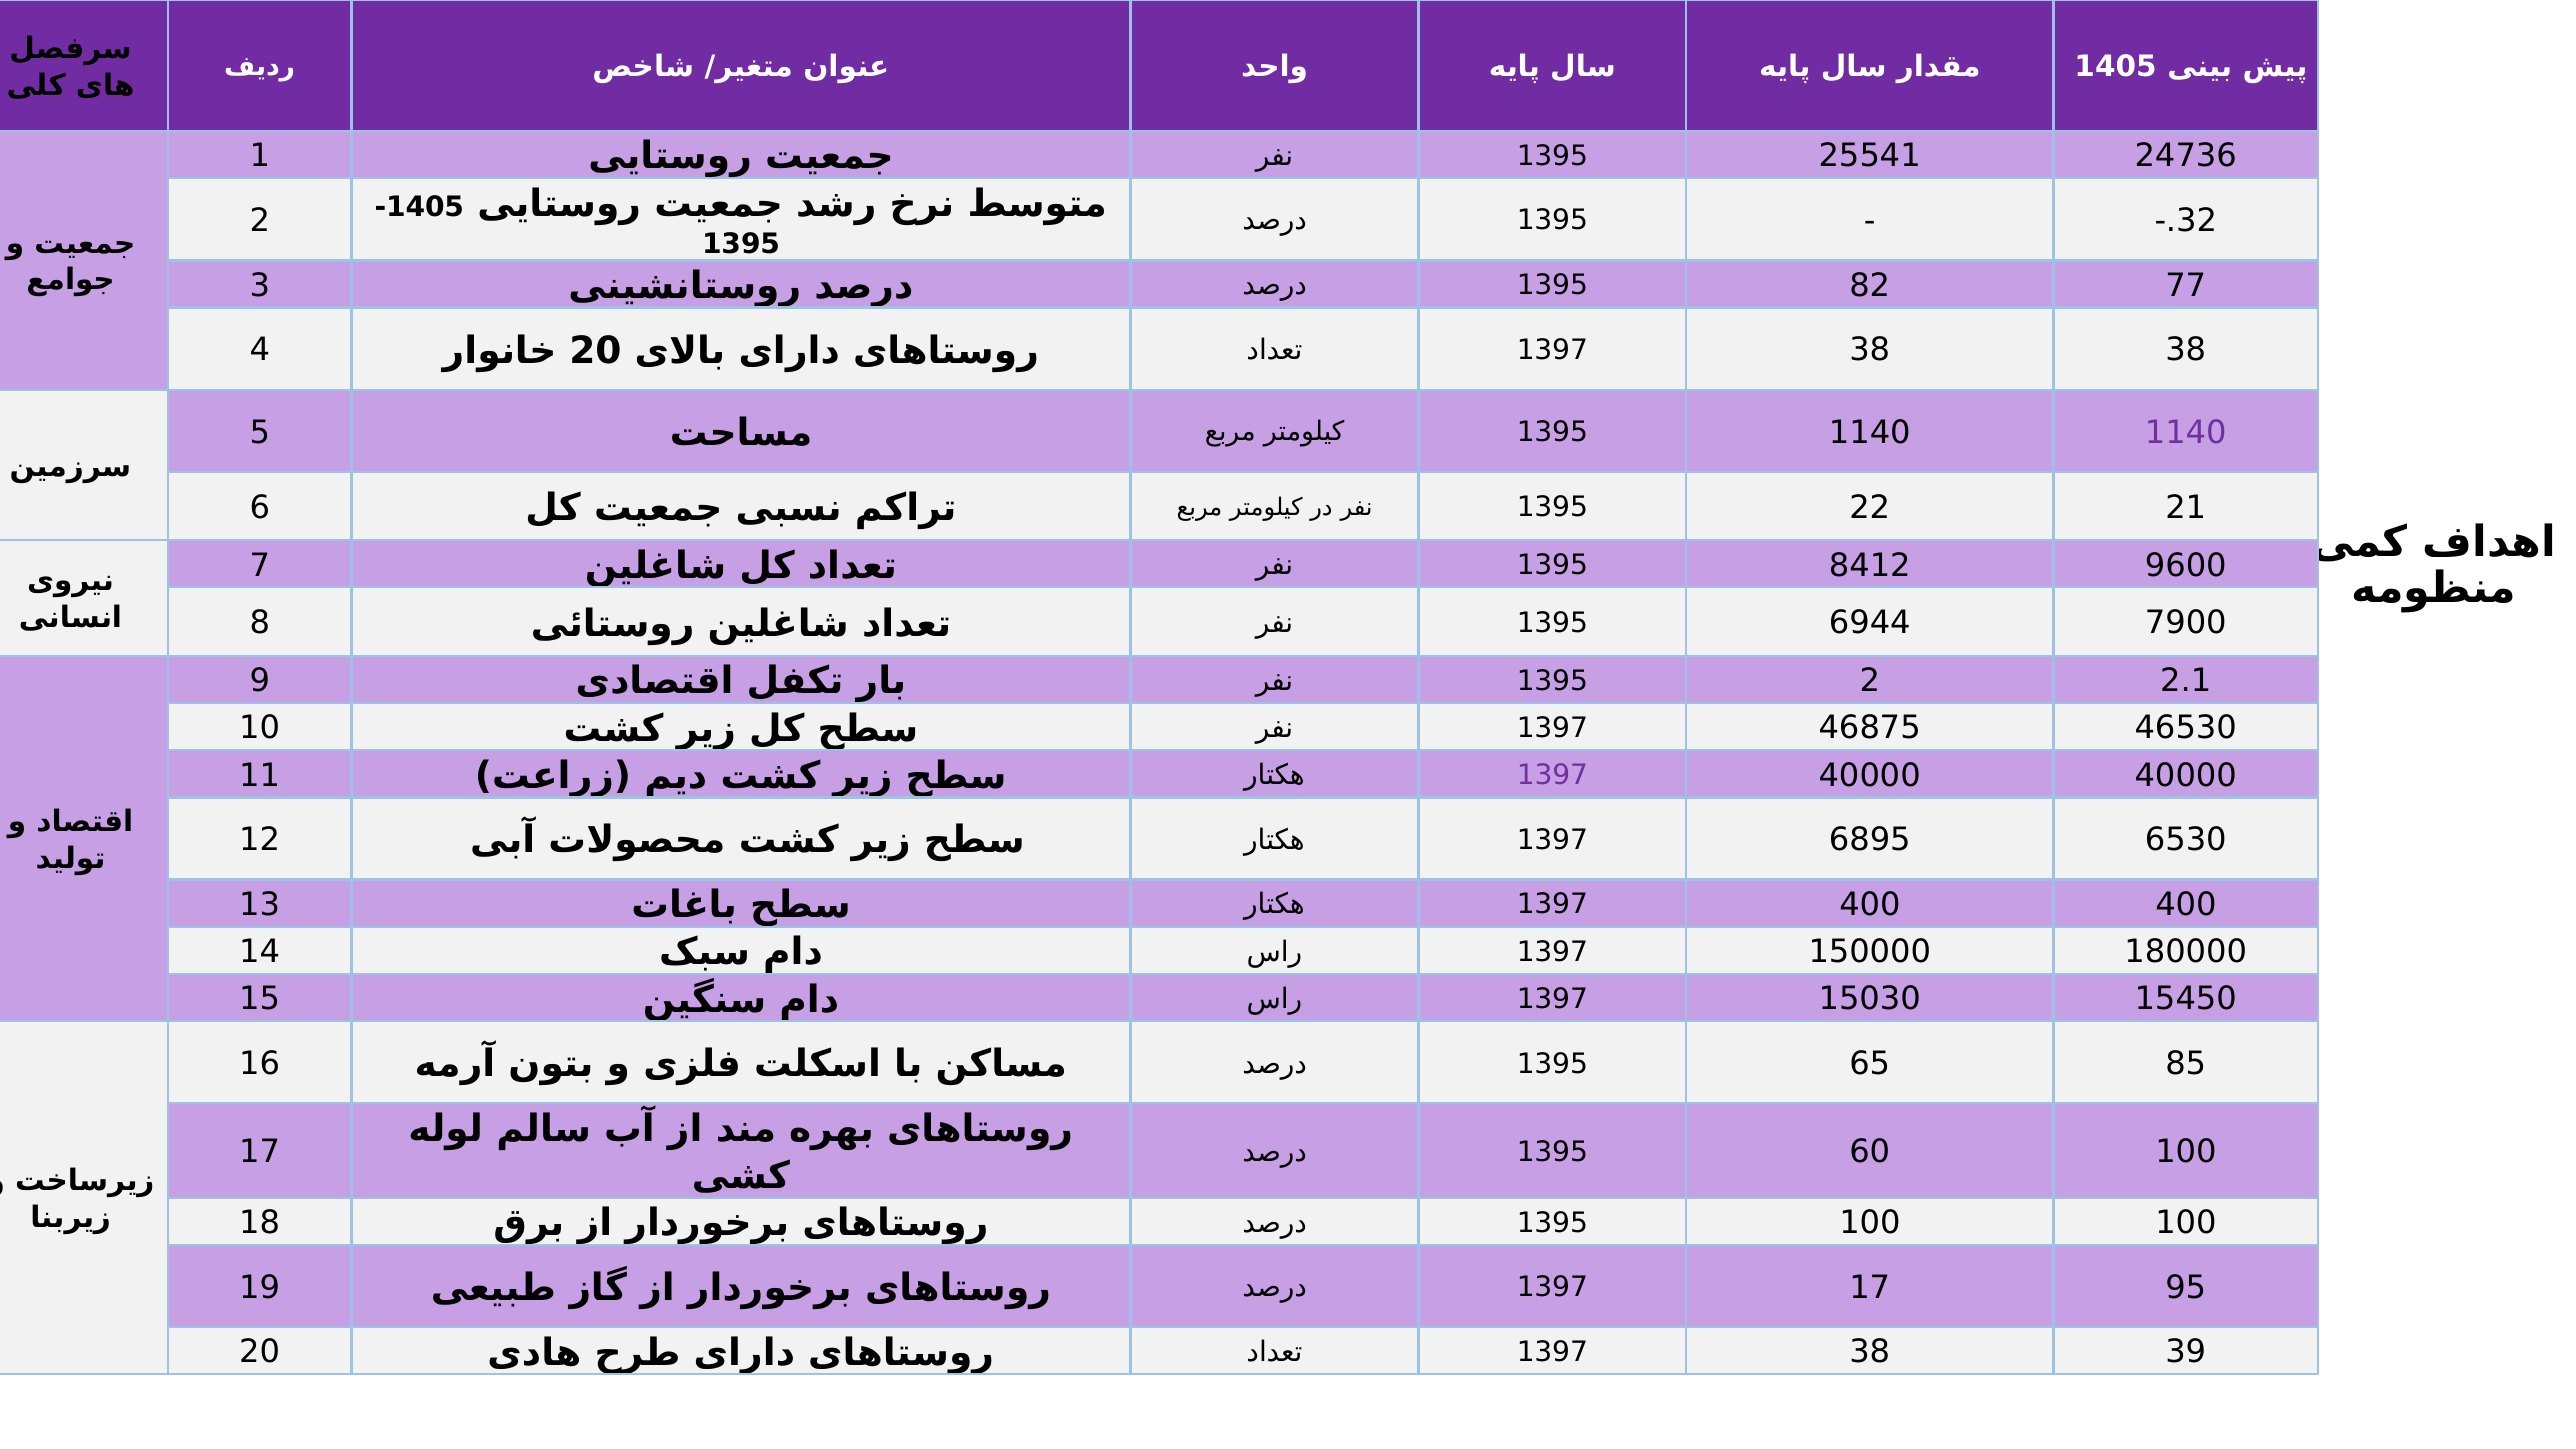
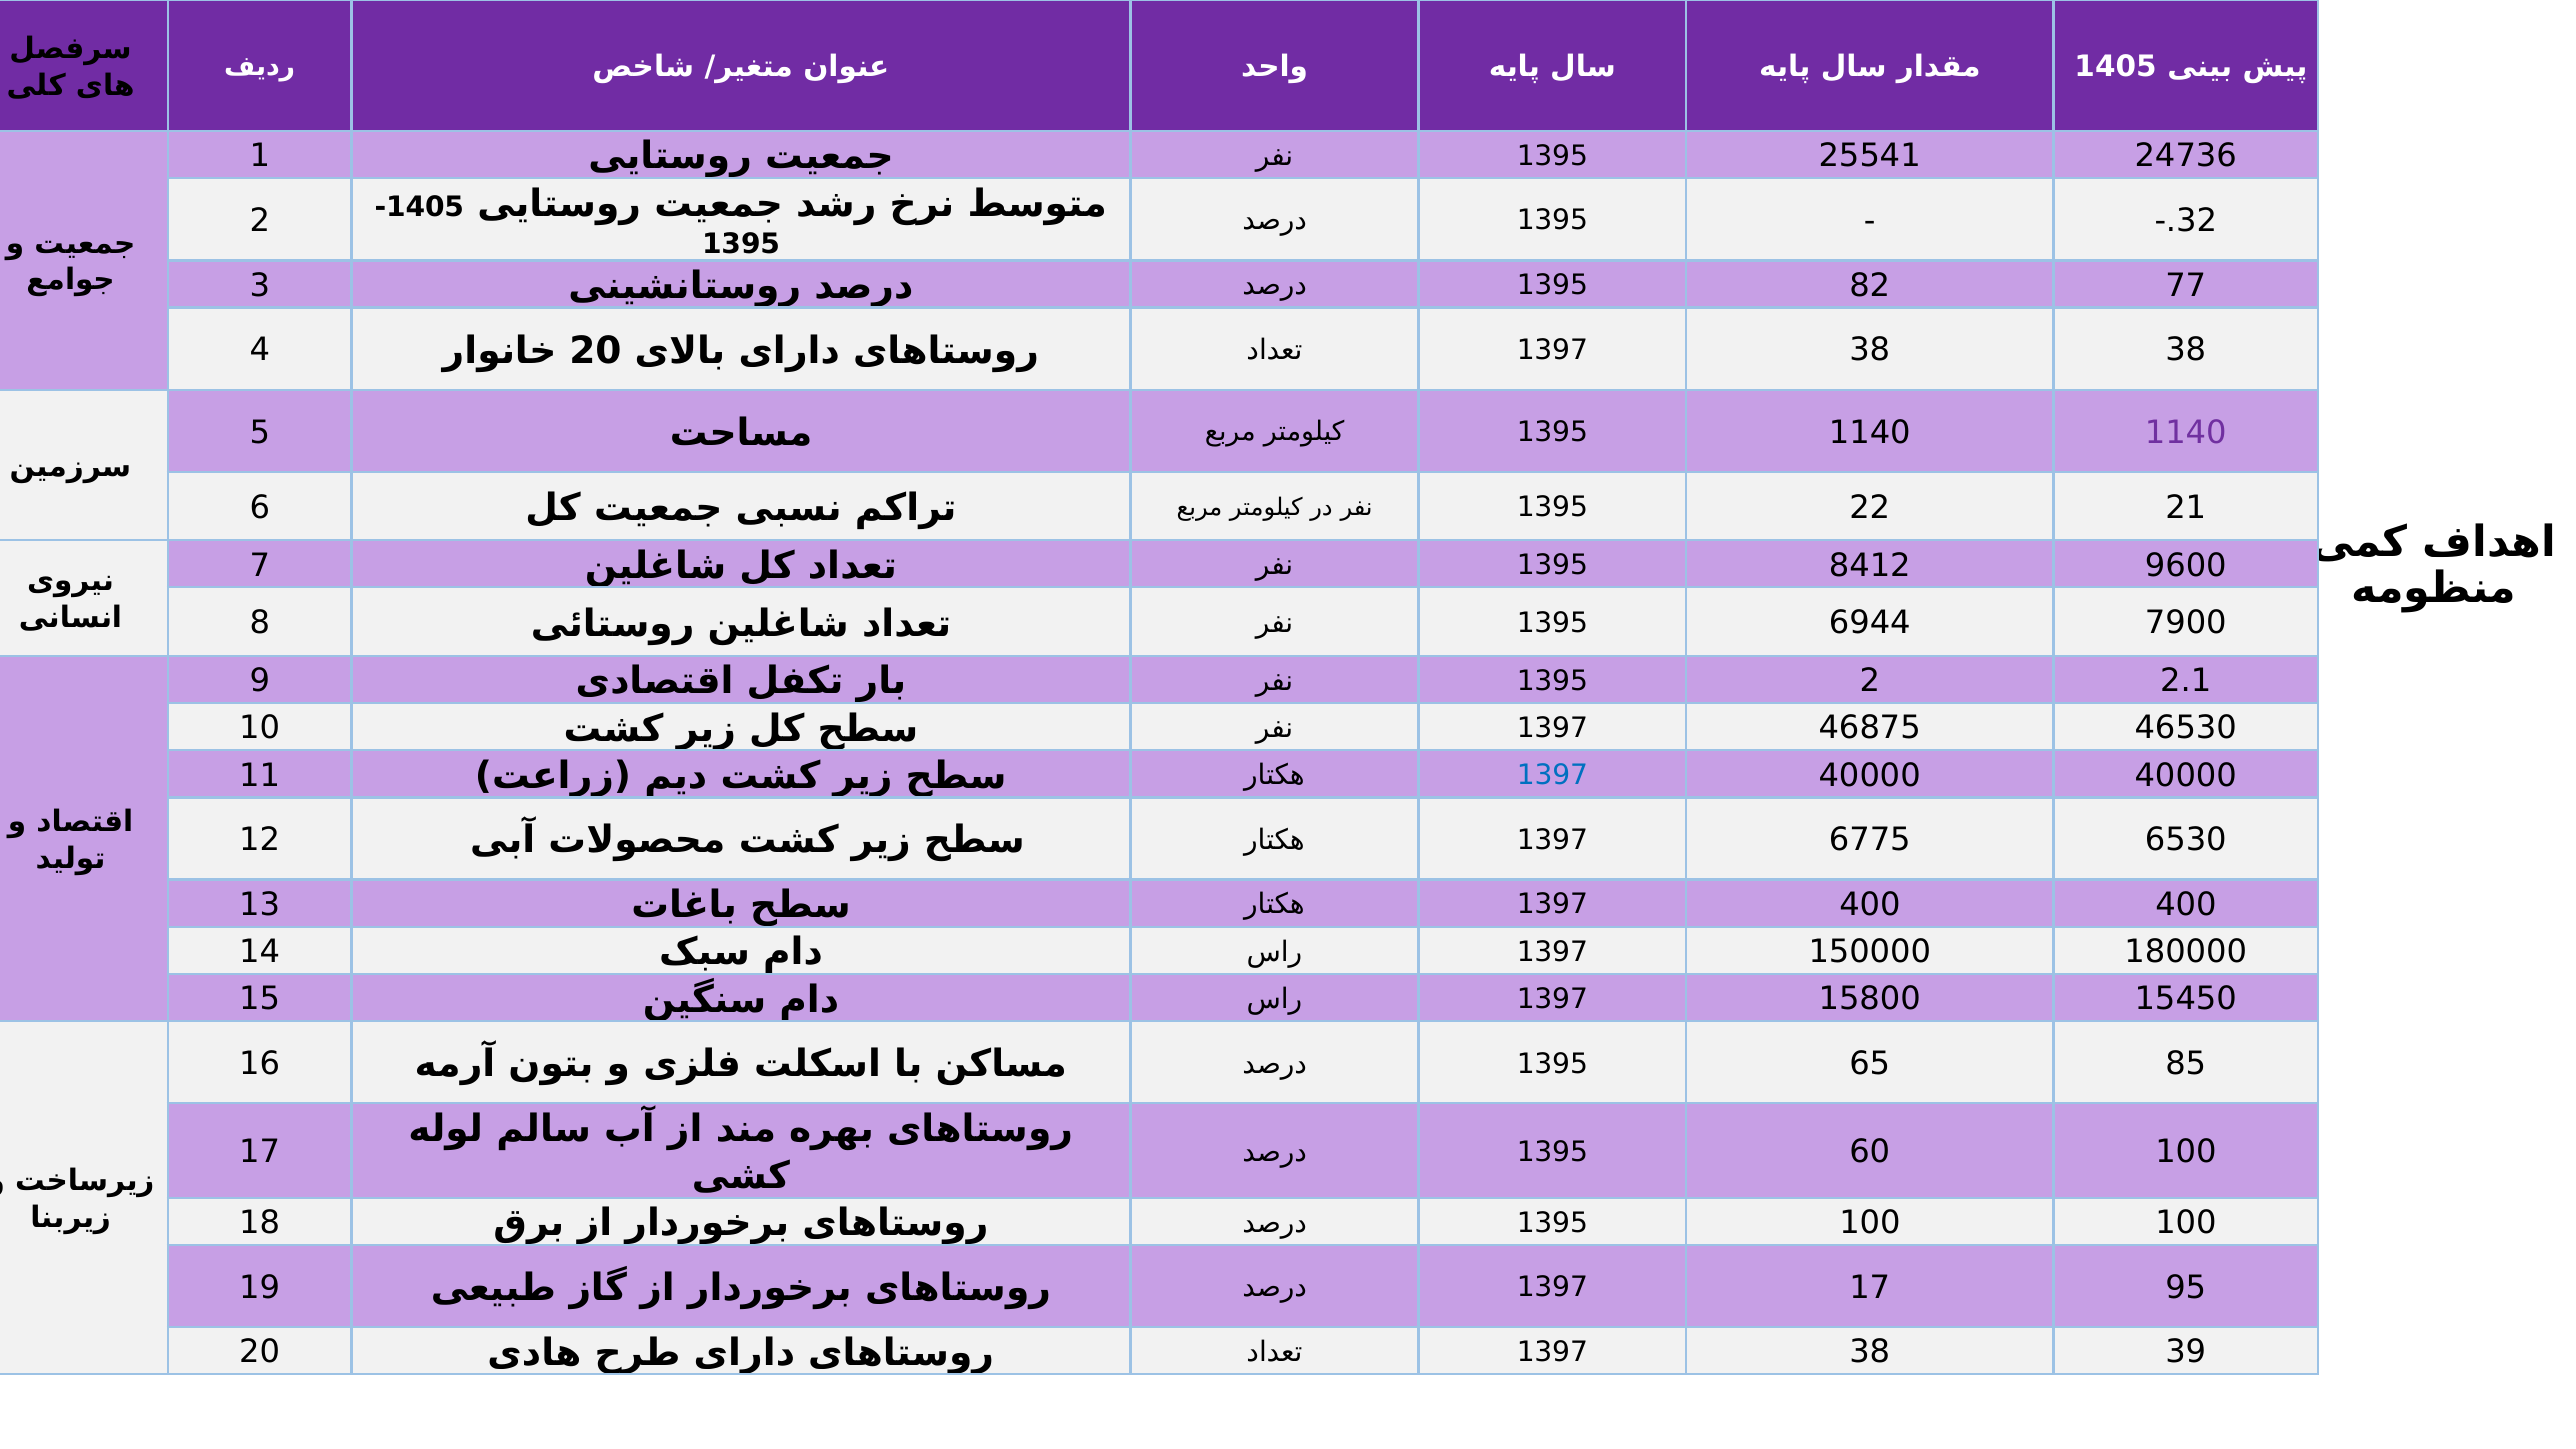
1397 at (1552, 775) colour: purple -> blue
6895: 6895 -> 6775
15030: 15030 -> 15800
